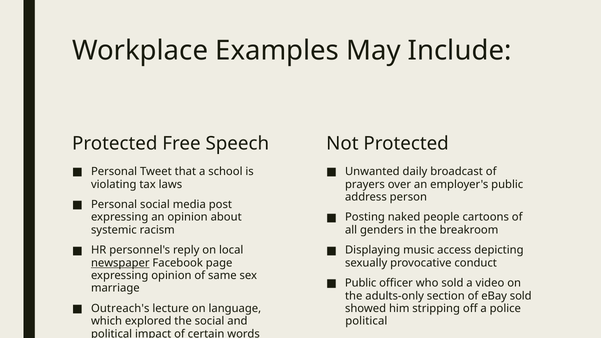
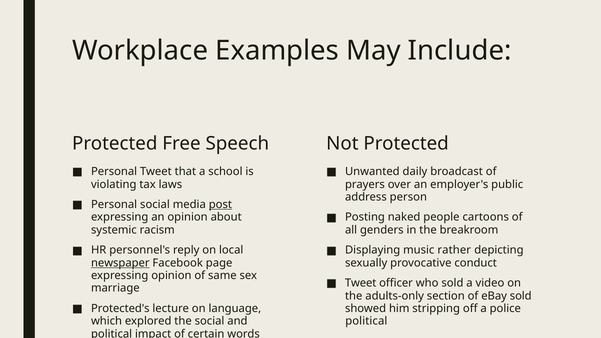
post underline: none -> present
access: access -> rather
Public at (361, 283): Public -> Tweet
Outreach's: Outreach's -> Protected's
